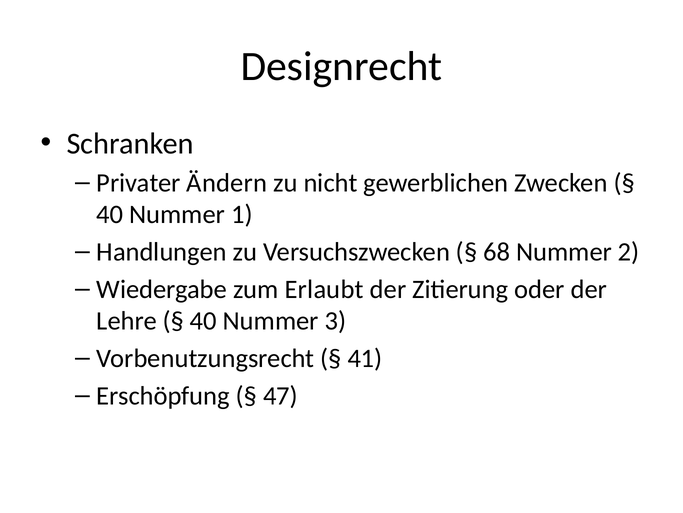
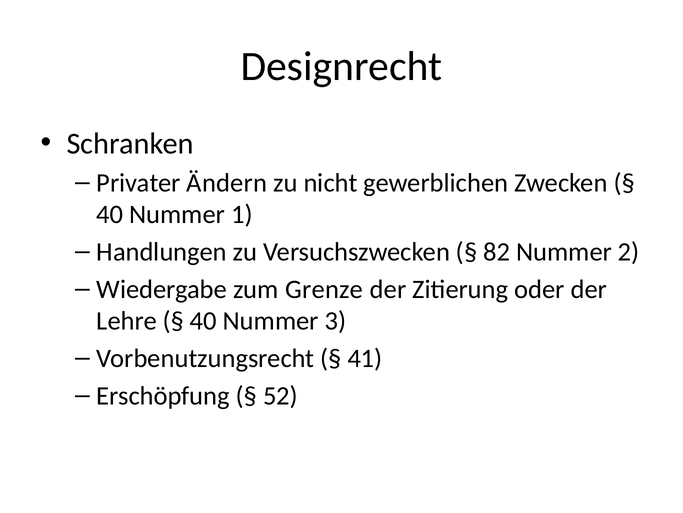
68: 68 -> 82
Erlaubt: Erlaubt -> Grenze
47: 47 -> 52
